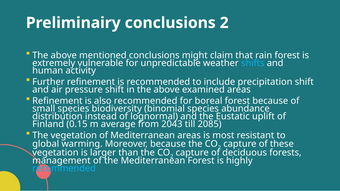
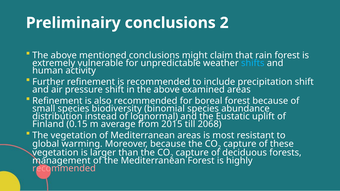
2043: 2043 -> 2015
2085: 2085 -> 2068
recommended at (64, 169) colour: light blue -> pink
